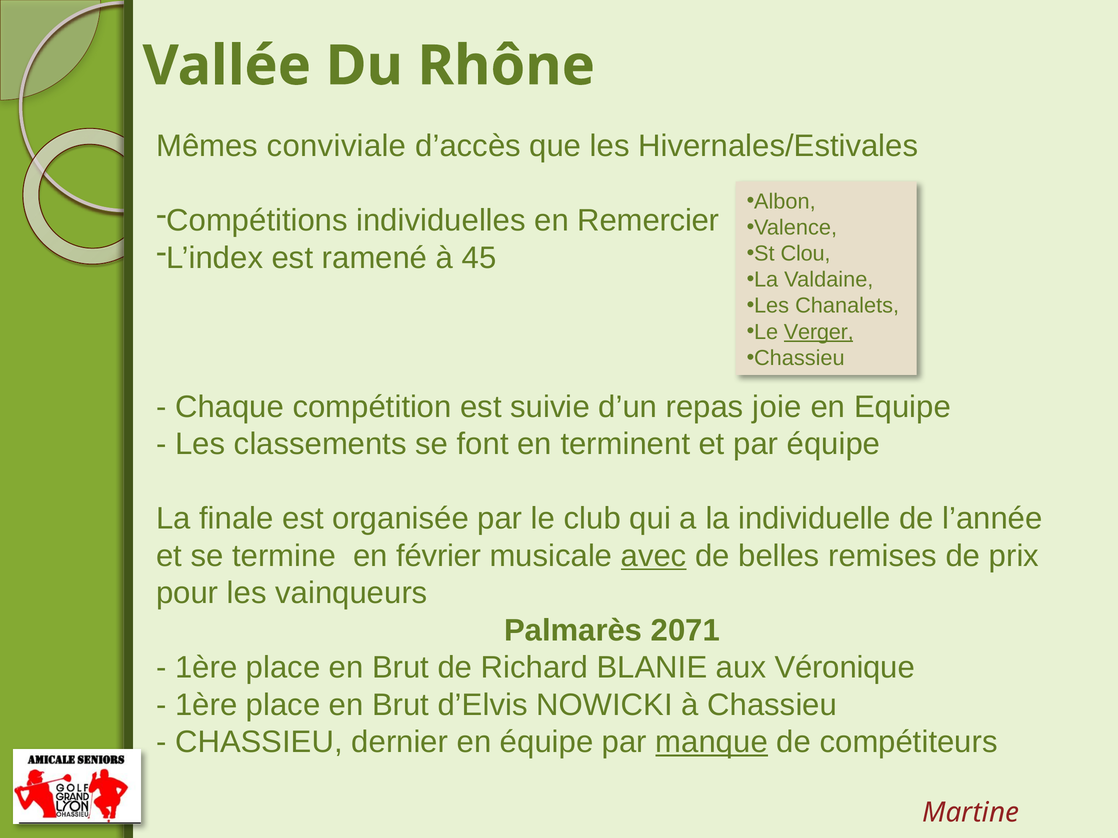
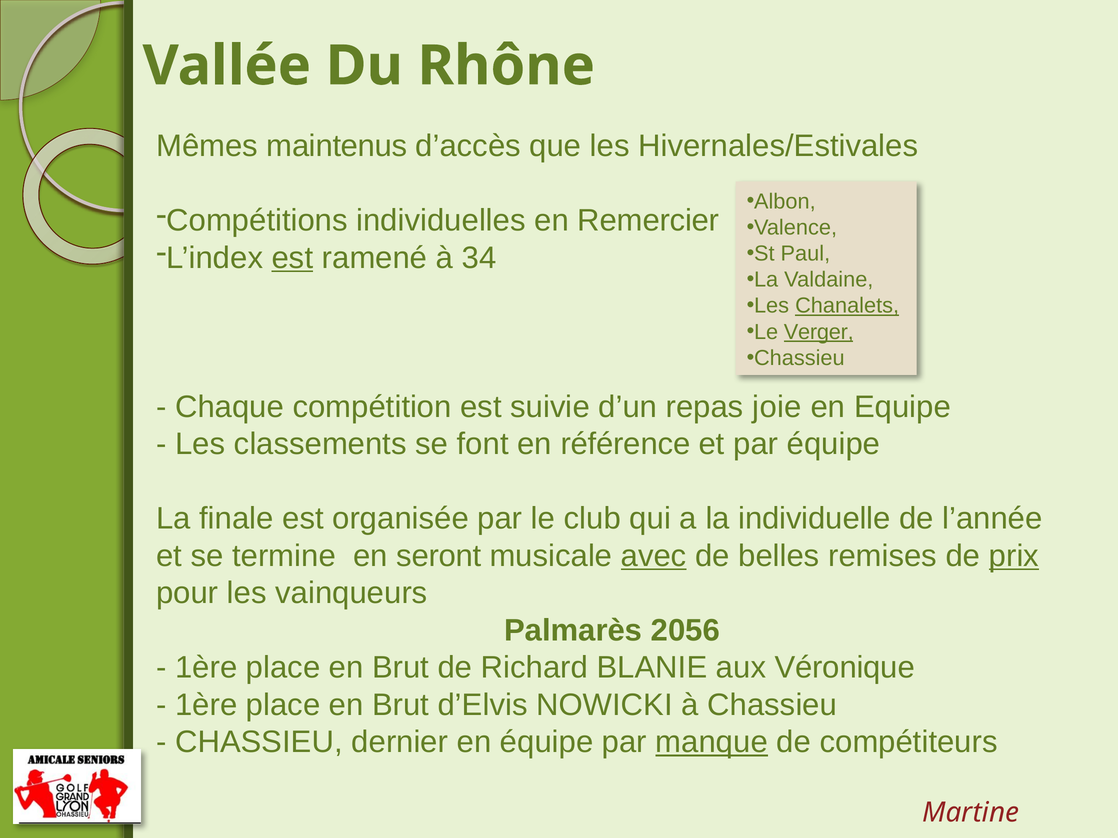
conviviale: conviviale -> maintenus
est at (292, 258) underline: none -> present
45: 45 -> 34
Clou: Clou -> Paul
Chanalets underline: none -> present
terminent: terminent -> référence
février: février -> seront
prix underline: none -> present
2071: 2071 -> 2056
